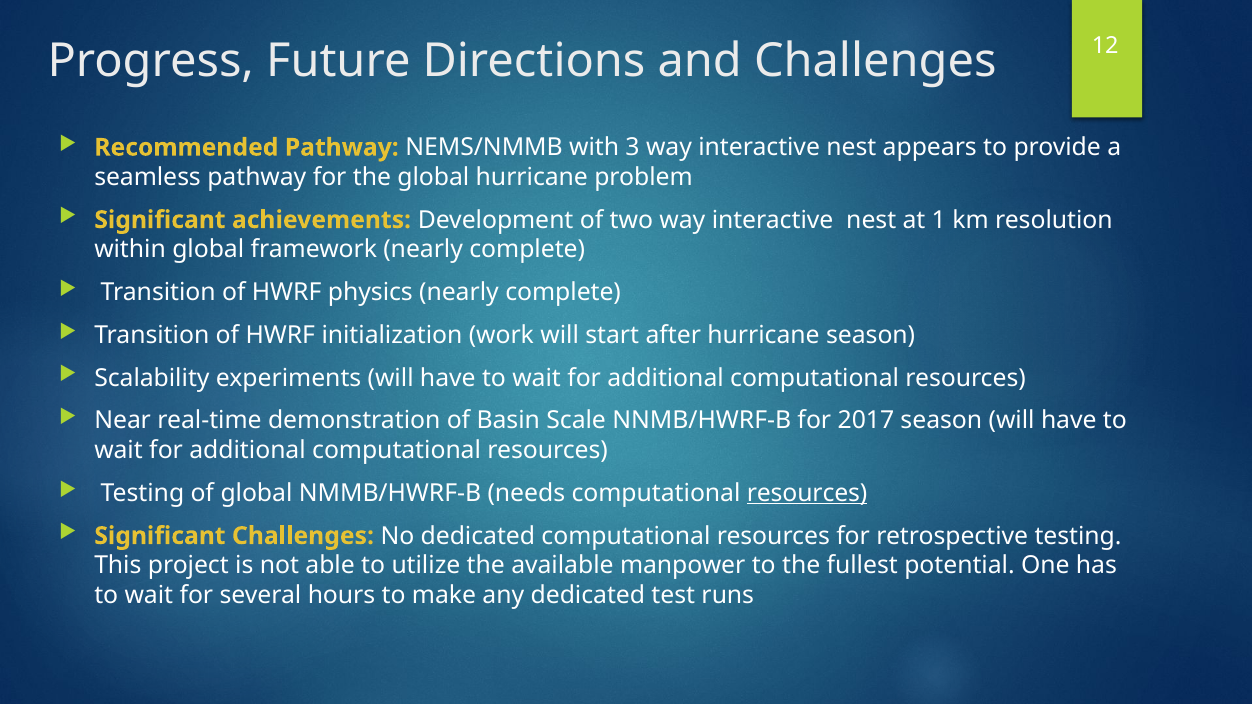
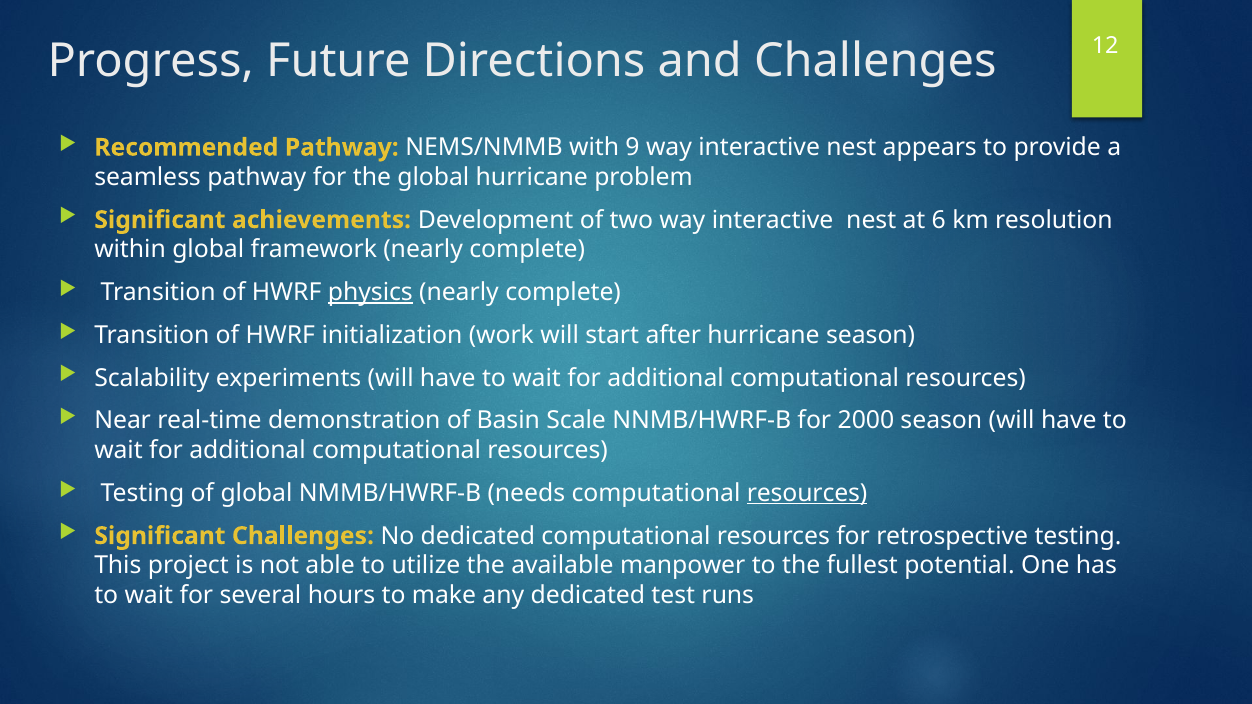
3: 3 -> 9
1: 1 -> 6
physics underline: none -> present
2017: 2017 -> 2000
